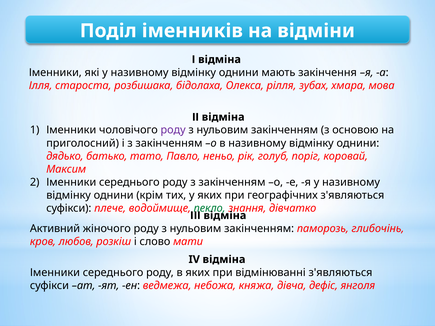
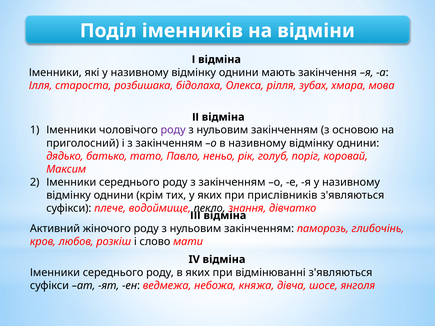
географічних: географічних -> прислівників
пекло colour: green -> black
дефіс: дефіс -> шосе
